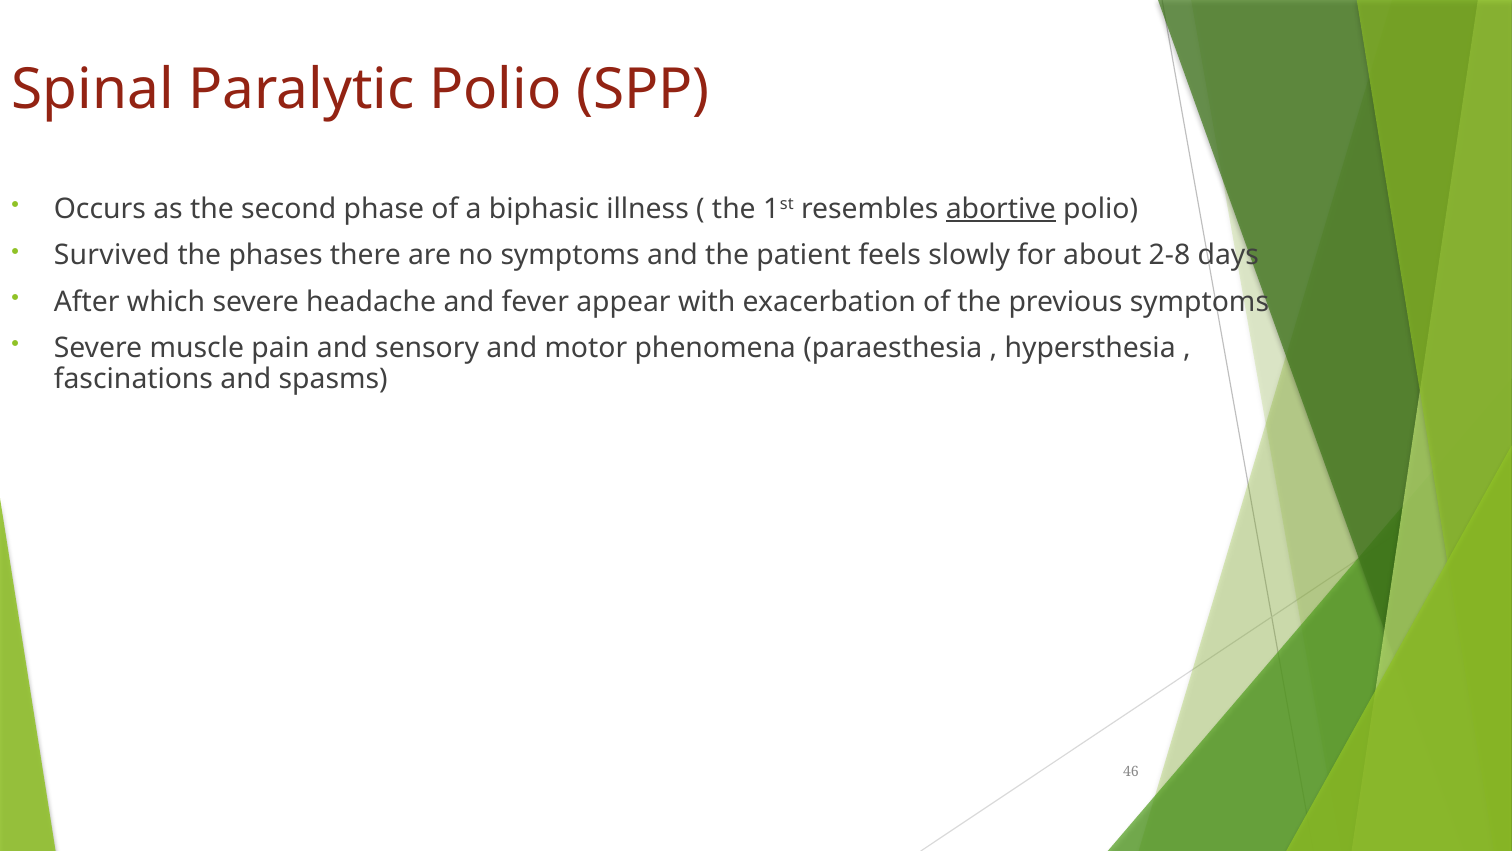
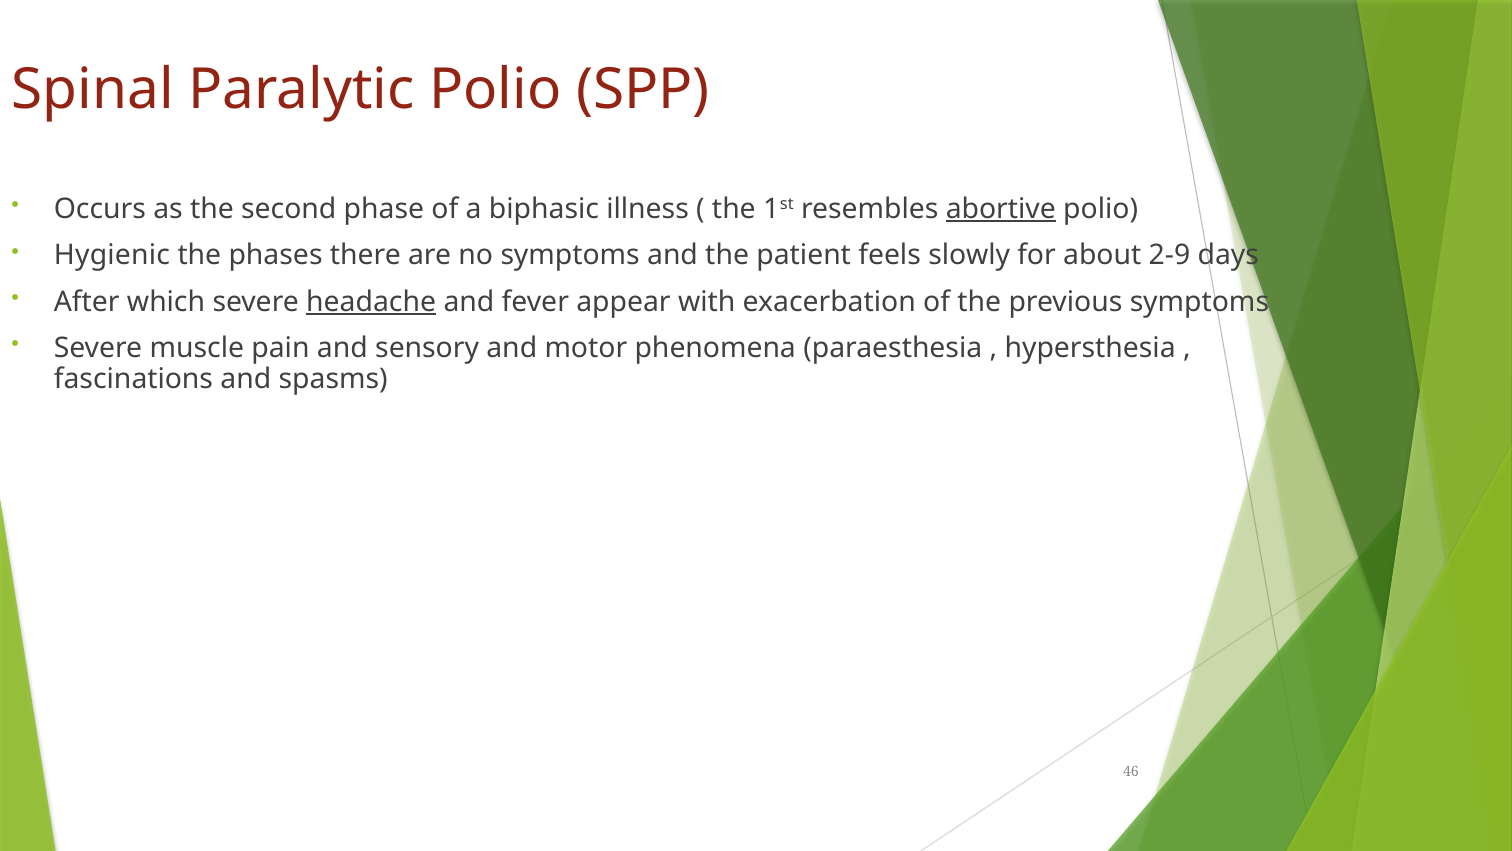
Survived: Survived -> Hygienic
2-8: 2-8 -> 2-9
headache underline: none -> present
